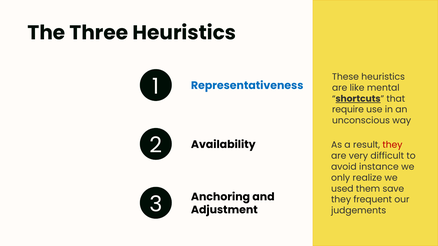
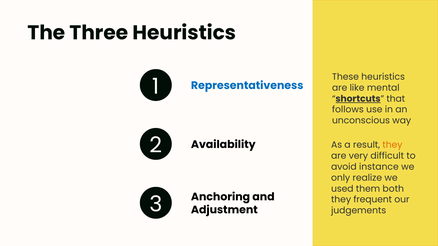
require: require -> follows
they at (392, 145) colour: red -> orange
save: save -> both
